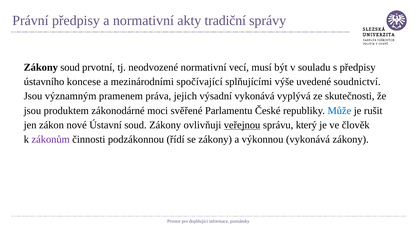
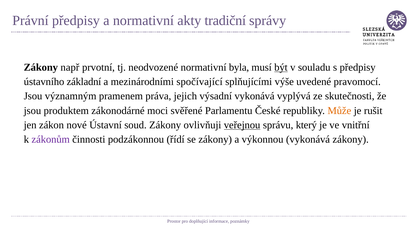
Zákony soud: soud -> např
vecí: vecí -> byla
být underline: none -> present
koncese: koncese -> základní
soudnictví: soudnictví -> pravomocí
Může colour: blue -> orange
člověk: člověk -> vnitřní
